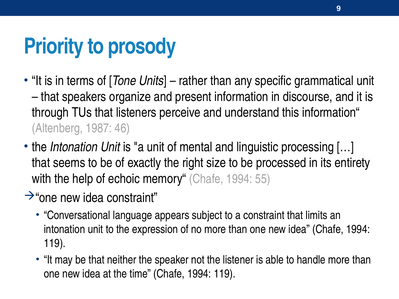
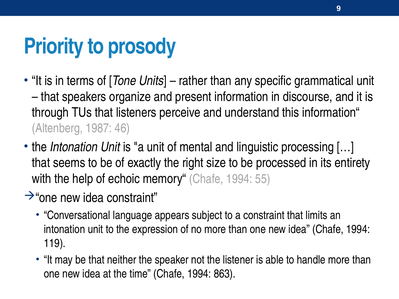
time Chafe 1994 119: 119 -> 863
